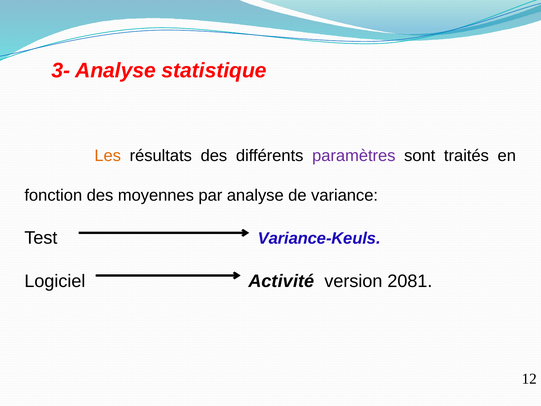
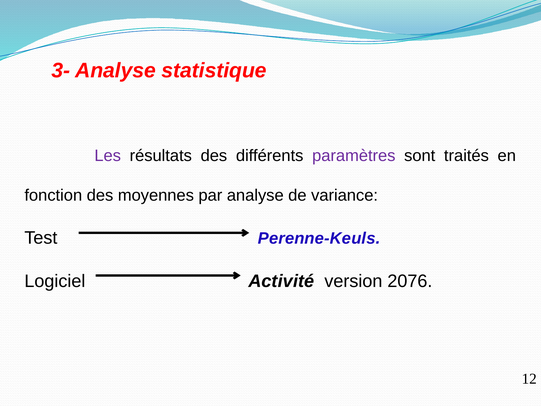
Les colour: orange -> purple
Variance-Keuls: Variance-Keuls -> Perenne-Keuls
2081: 2081 -> 2076
